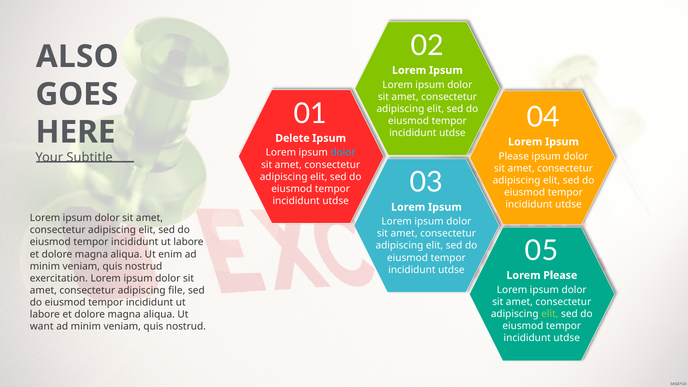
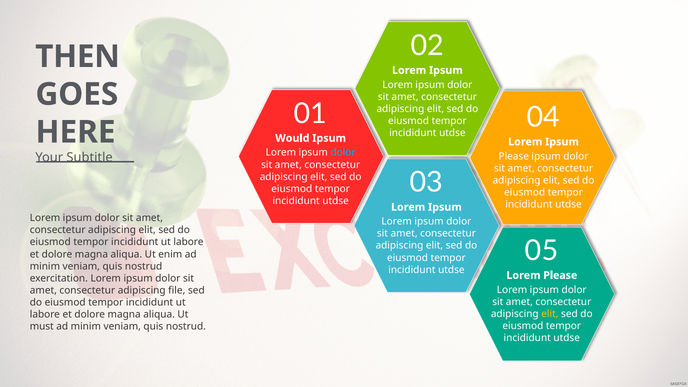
ALSO: ALSO -> THEN
Delete: Delete -> Would
elit at (550, 314) colour: light green -> yellow
want: want -> must
